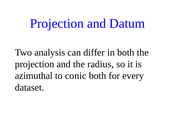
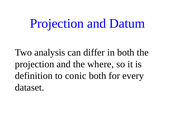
radius: radius -> where
azimuthal: azimuthal -> definition
